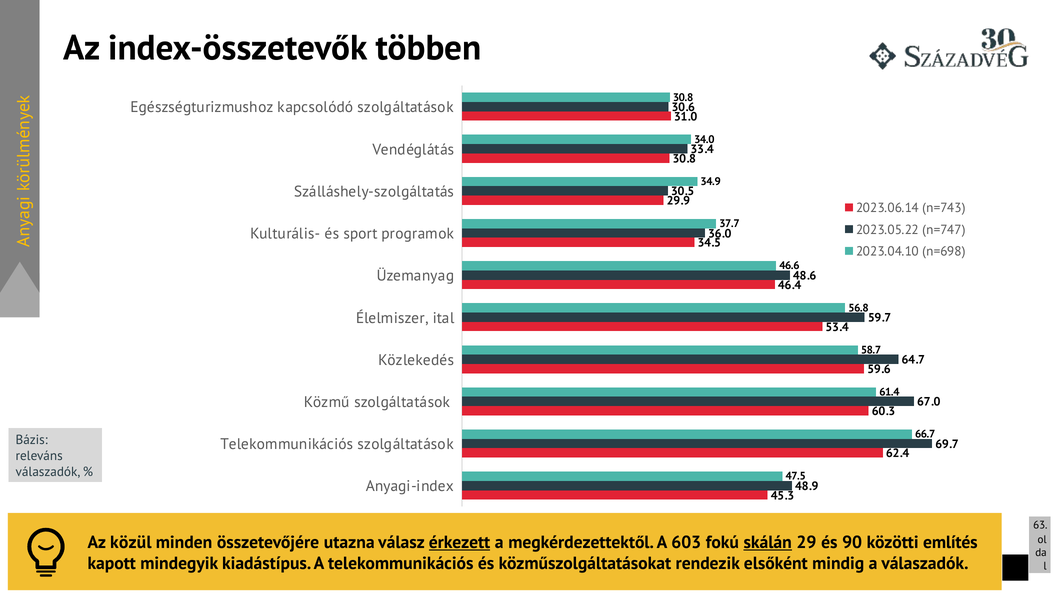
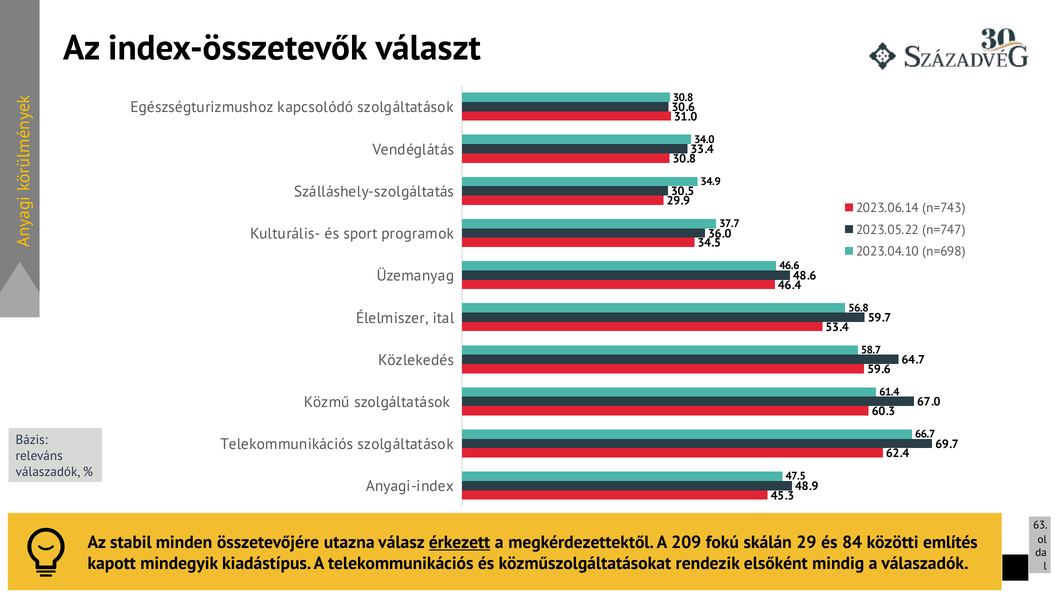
többen: többen -> választ
közül: közül -> stabil
603: 603 -> 209
skálán underline: present -> none
90: 90 -> 84
